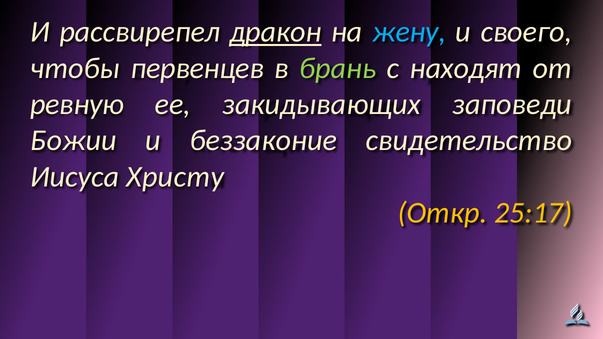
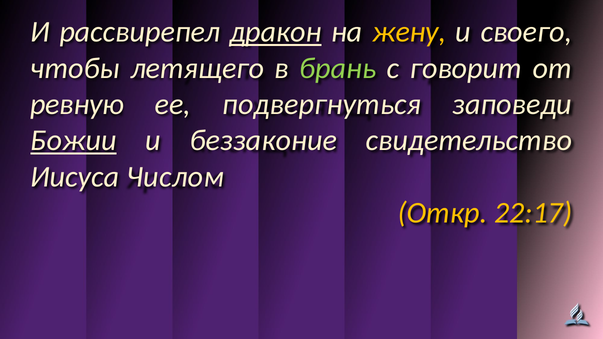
жену colour: light blue -> yellow
первенцев: первенцев -> летящего
находят: находят -> говорит
закидывающих: закидывающих -> подвергнуться
Божии underline: none -> present
Христу: Христу -> Числом
25:17: 25:17 -> 22:17
